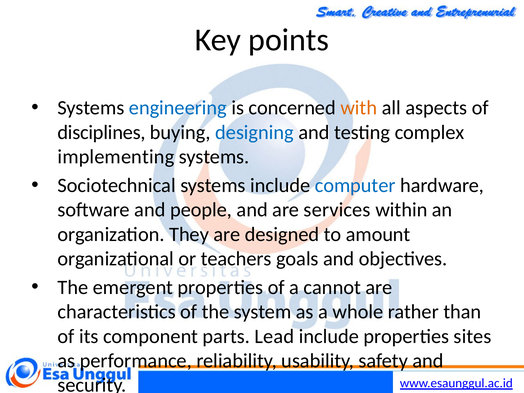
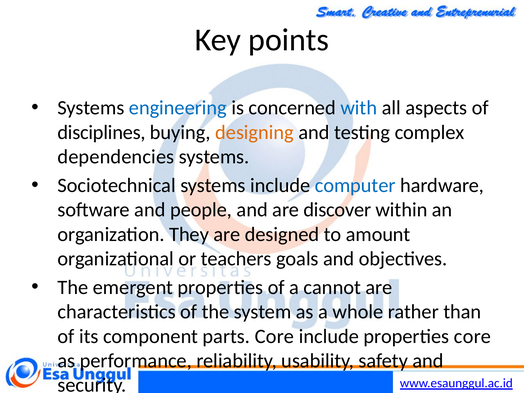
with colour: orange -> blue
designing colour: blue -> orange
implementing: implementing -> dependencies
services: services -> discover
parts Lead: Lead -> Core
properties sites: sites -> core
